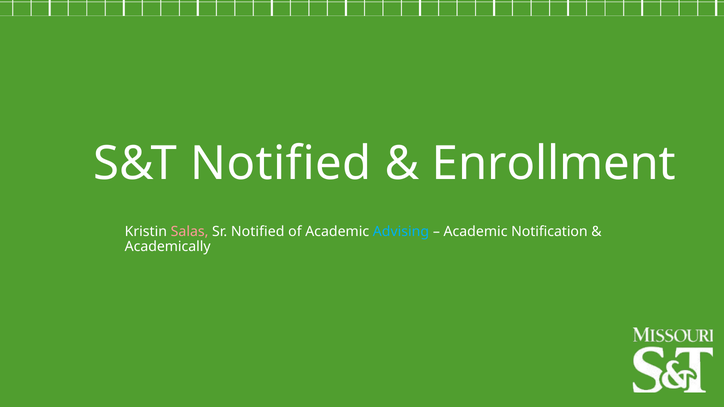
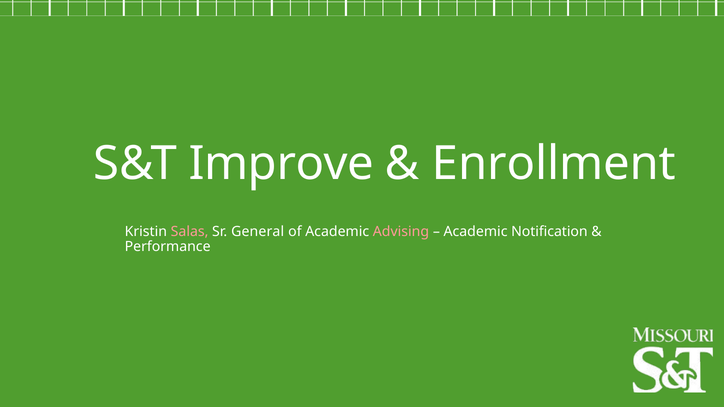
S&T Notified: Notified -> Improve
Sr Notified: Notified -> General
Advising colour: light blue -> pink
Academically: Academically -> Performance
